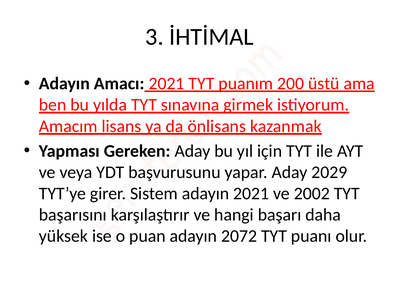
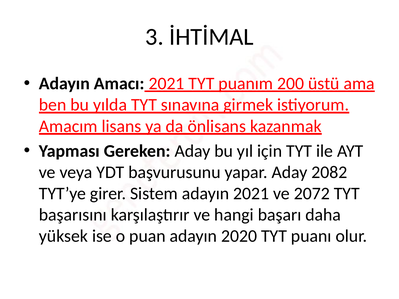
2029: 2029 -> 2082
2002: 2002 -> 2072
2072: 2072 -> 2020
